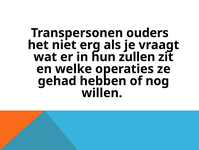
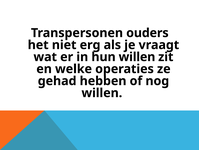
hun zullen: zullen -> willen
